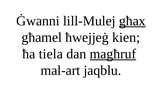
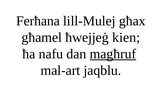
Ġwanni: Ġwanni -> Ferħana
għax underline: present -> none
tiela: tiela -> nafu
